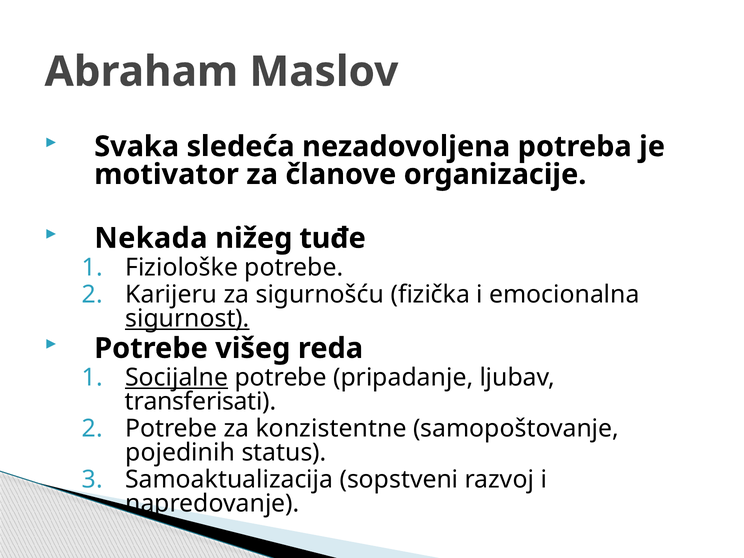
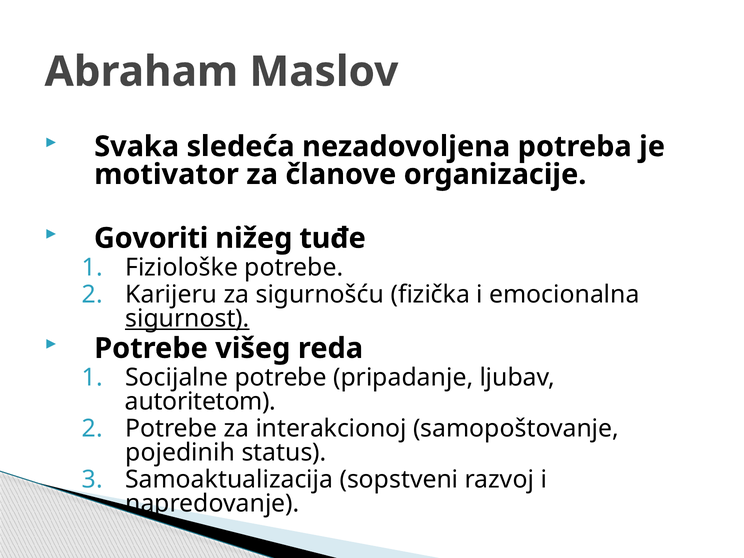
Nekada: Nekada -> Govoriti
Socijalne underline: present -> none
transferisati: transferisati -> autoritetom
konzistentne: konzistentne -> interakcionoj
